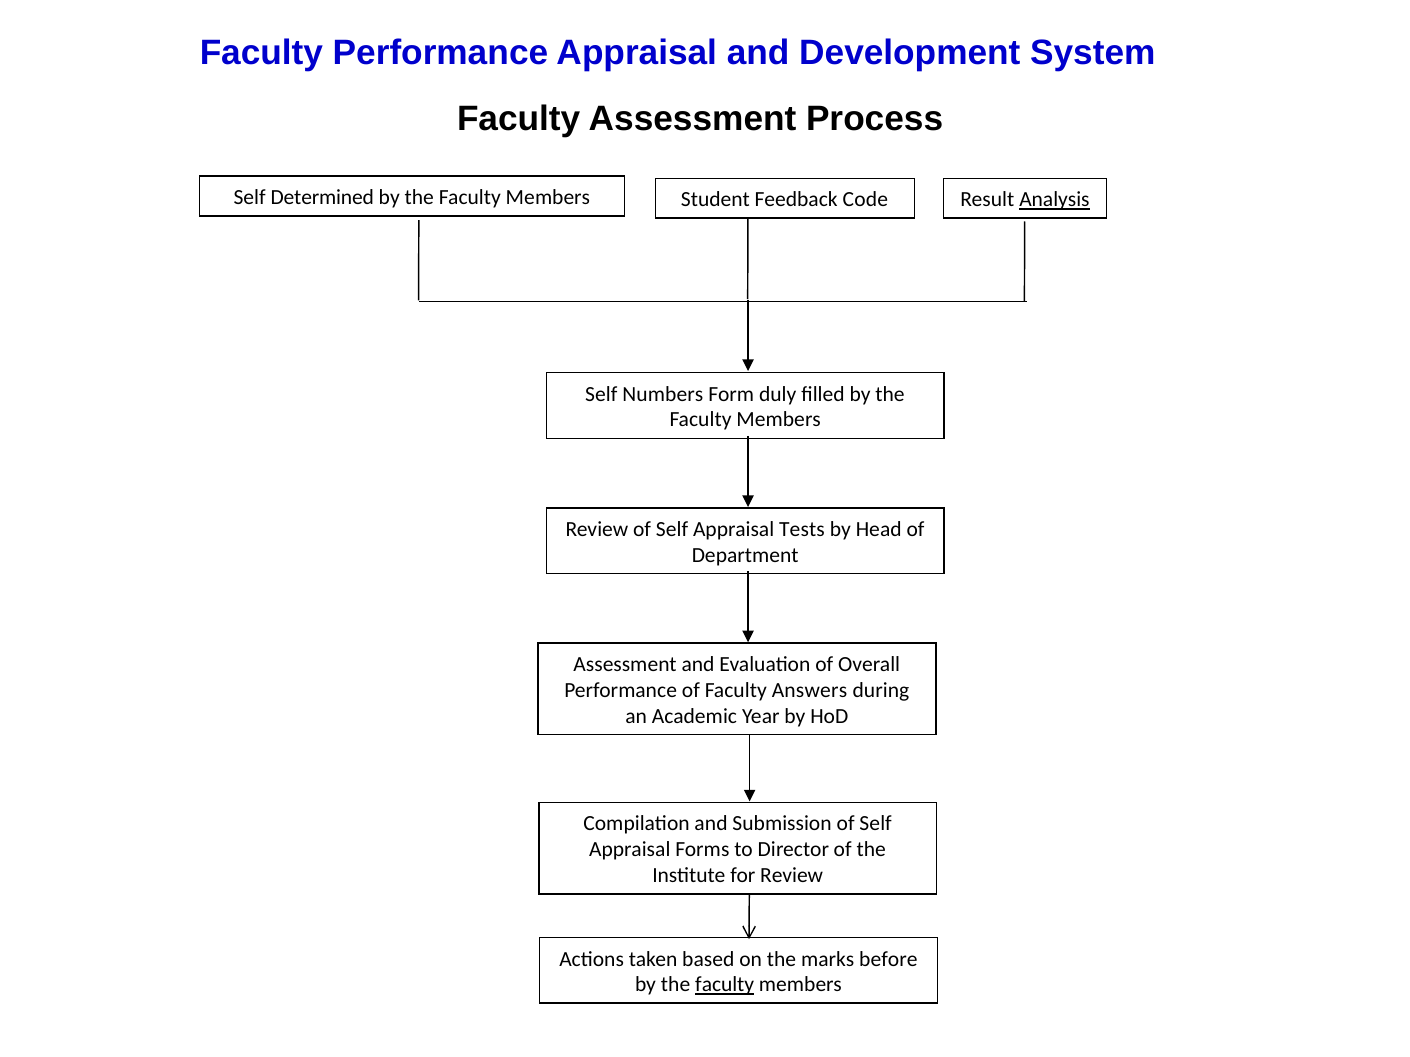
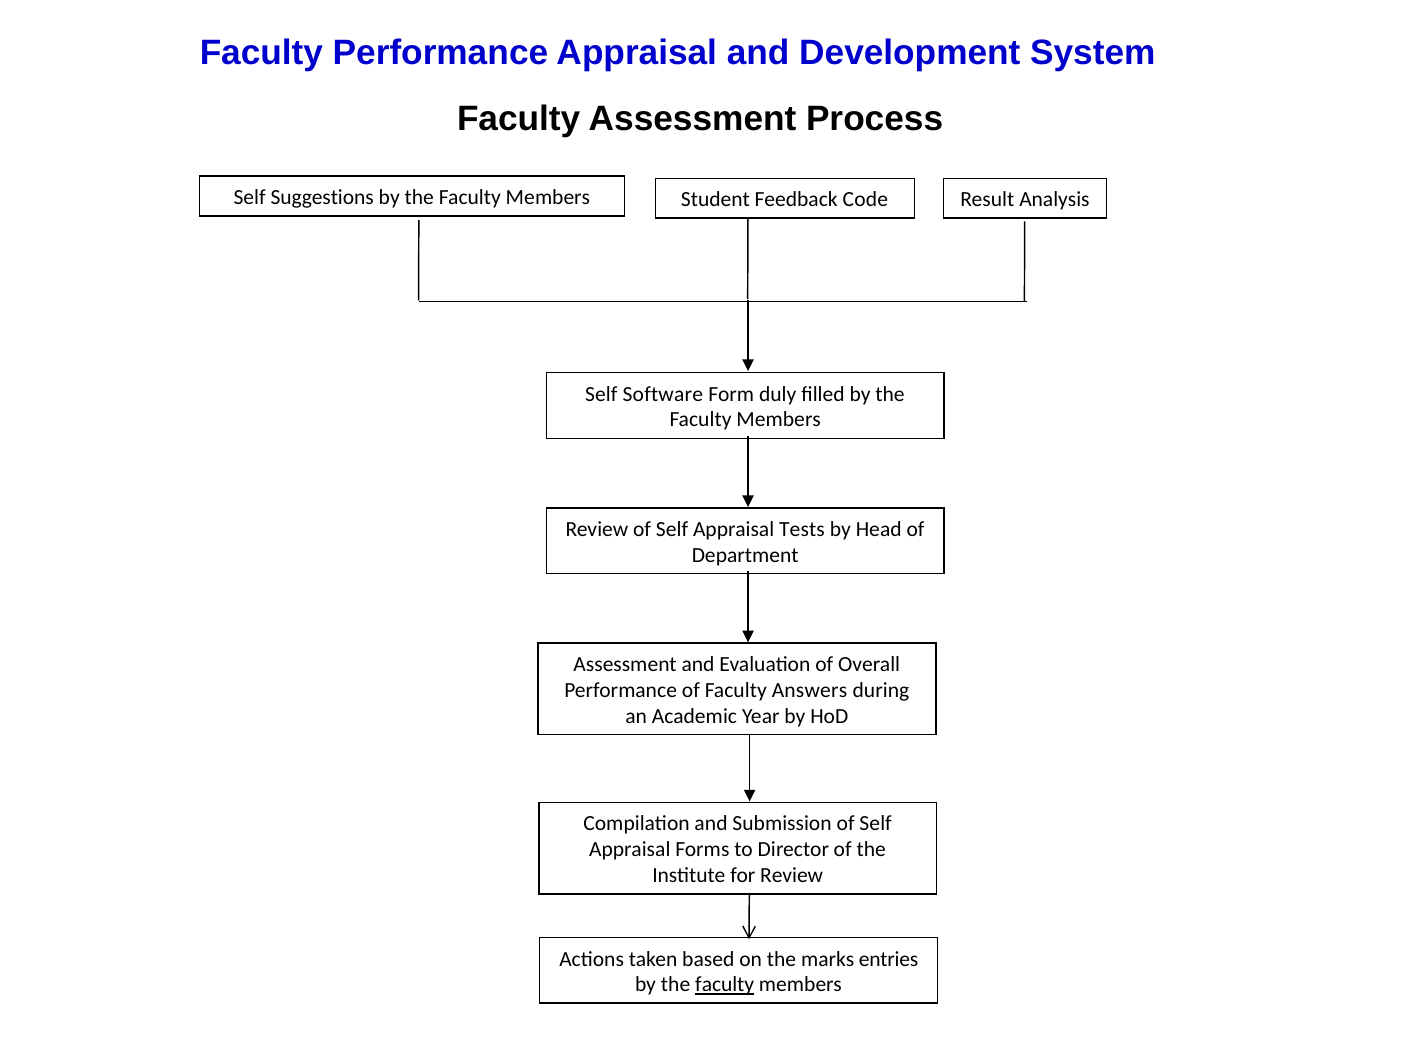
Determined: Determined -> Suggestions
Analysis underline: present -> none
Numbers: Numbers -> Software
before: before -> entries
